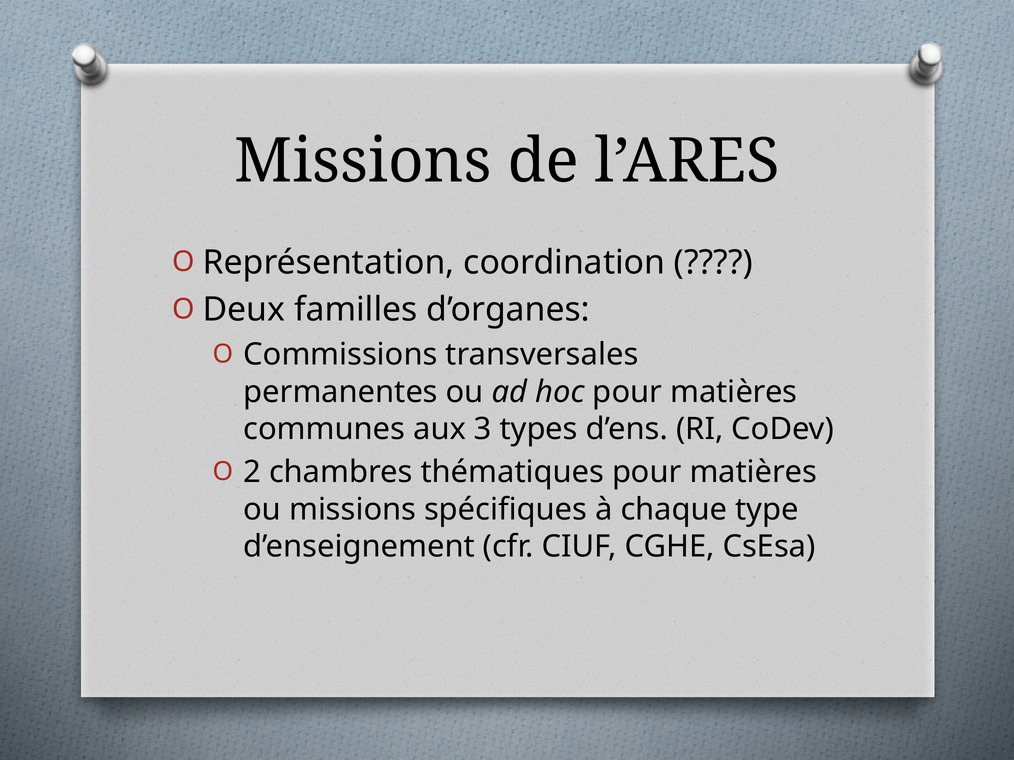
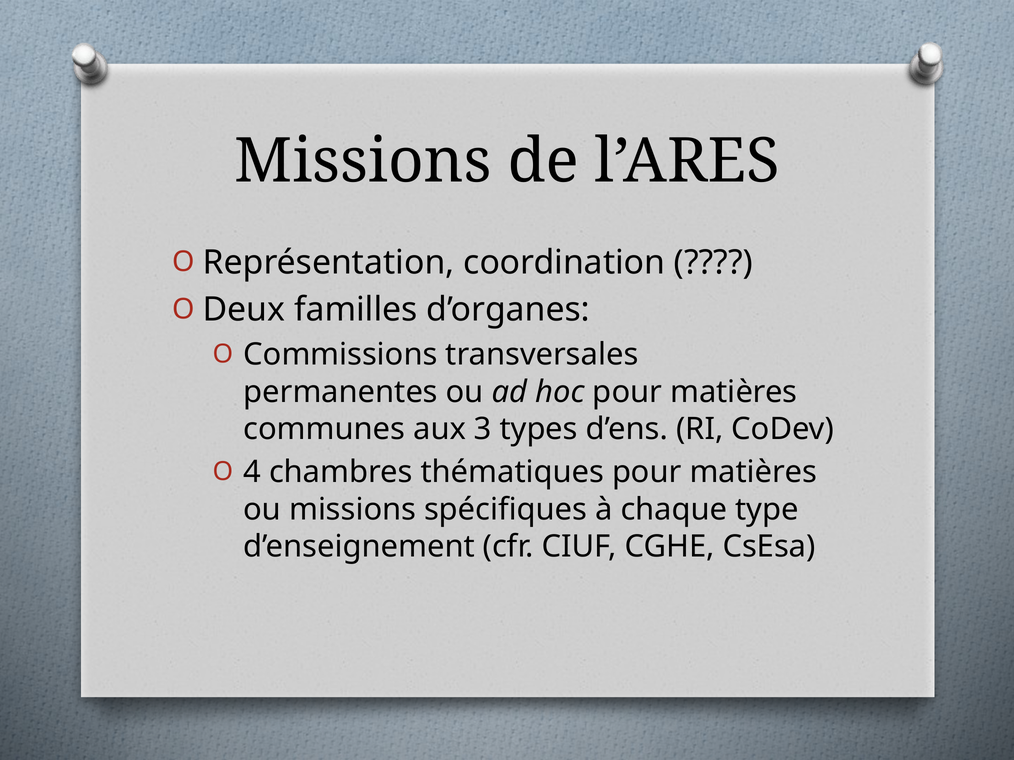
2: 2 -> 4
